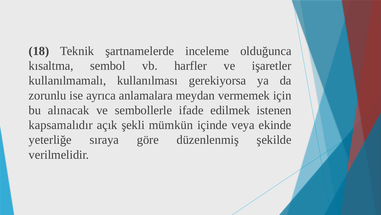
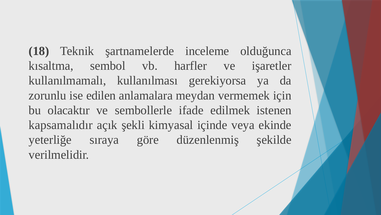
ayrıca: ayrıca -> edilen
alınacak: alınacak -> olacaktır
mümkün: mümkün -> kimyasal
